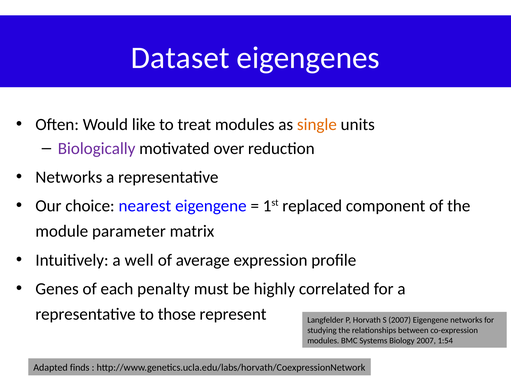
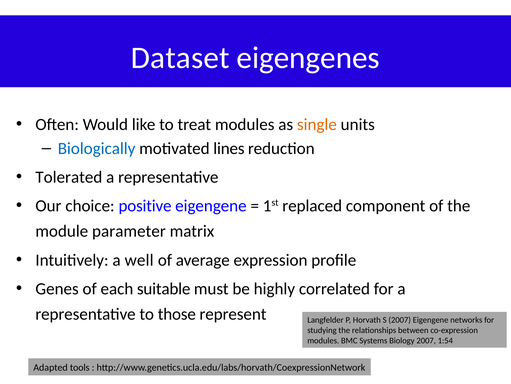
Biologically colour: purple -> blue
over: over -> lines
Networks at (69, 177): Networks -> Tolerated
nearest: nearest -> positive
penalty: penalty -> suitable
finds: finds -> tools
